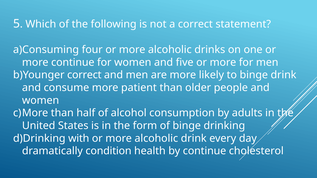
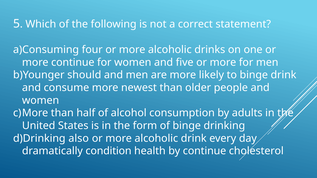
correct at (84, 75): correct -> should
patient: patient -> newest
with: with -> also
